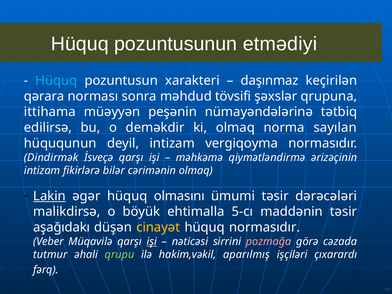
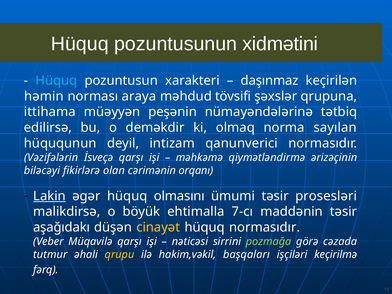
etmədiyi: etmədiyi -> xidmətini
qərara: qərara -> həmin
sonra: sonra -> araya
vergiqoyma: vergiqoyma -> qanunverici
Dindirmək: Dindirmək -> Vəzifələrin
intizam at (42, 171): intizam -> biləcəyi
bilər: bilər -> olan
cərimənin olmaq: olmaq -> orqanı
dərəcələri: dərəcələri -> prosesləri
5-cı: 5-cı -> 7-cı
işi at (152, 242) underline: present -> none
pozmağa colour: pink -> light green
qrupu colour: light green -> yellow
aparılmış: aparılmış -> başqaları
çıxarardı: çıxarardı -> keçirilmə
